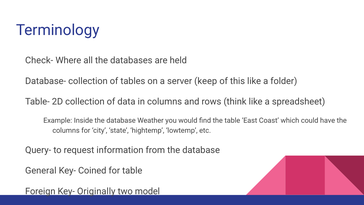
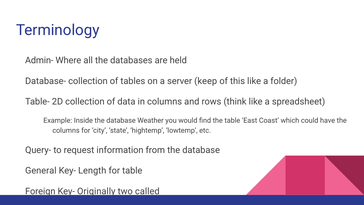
Check-: Check- -> Admin-
Coined: Coined -> Length
model: model -> called
